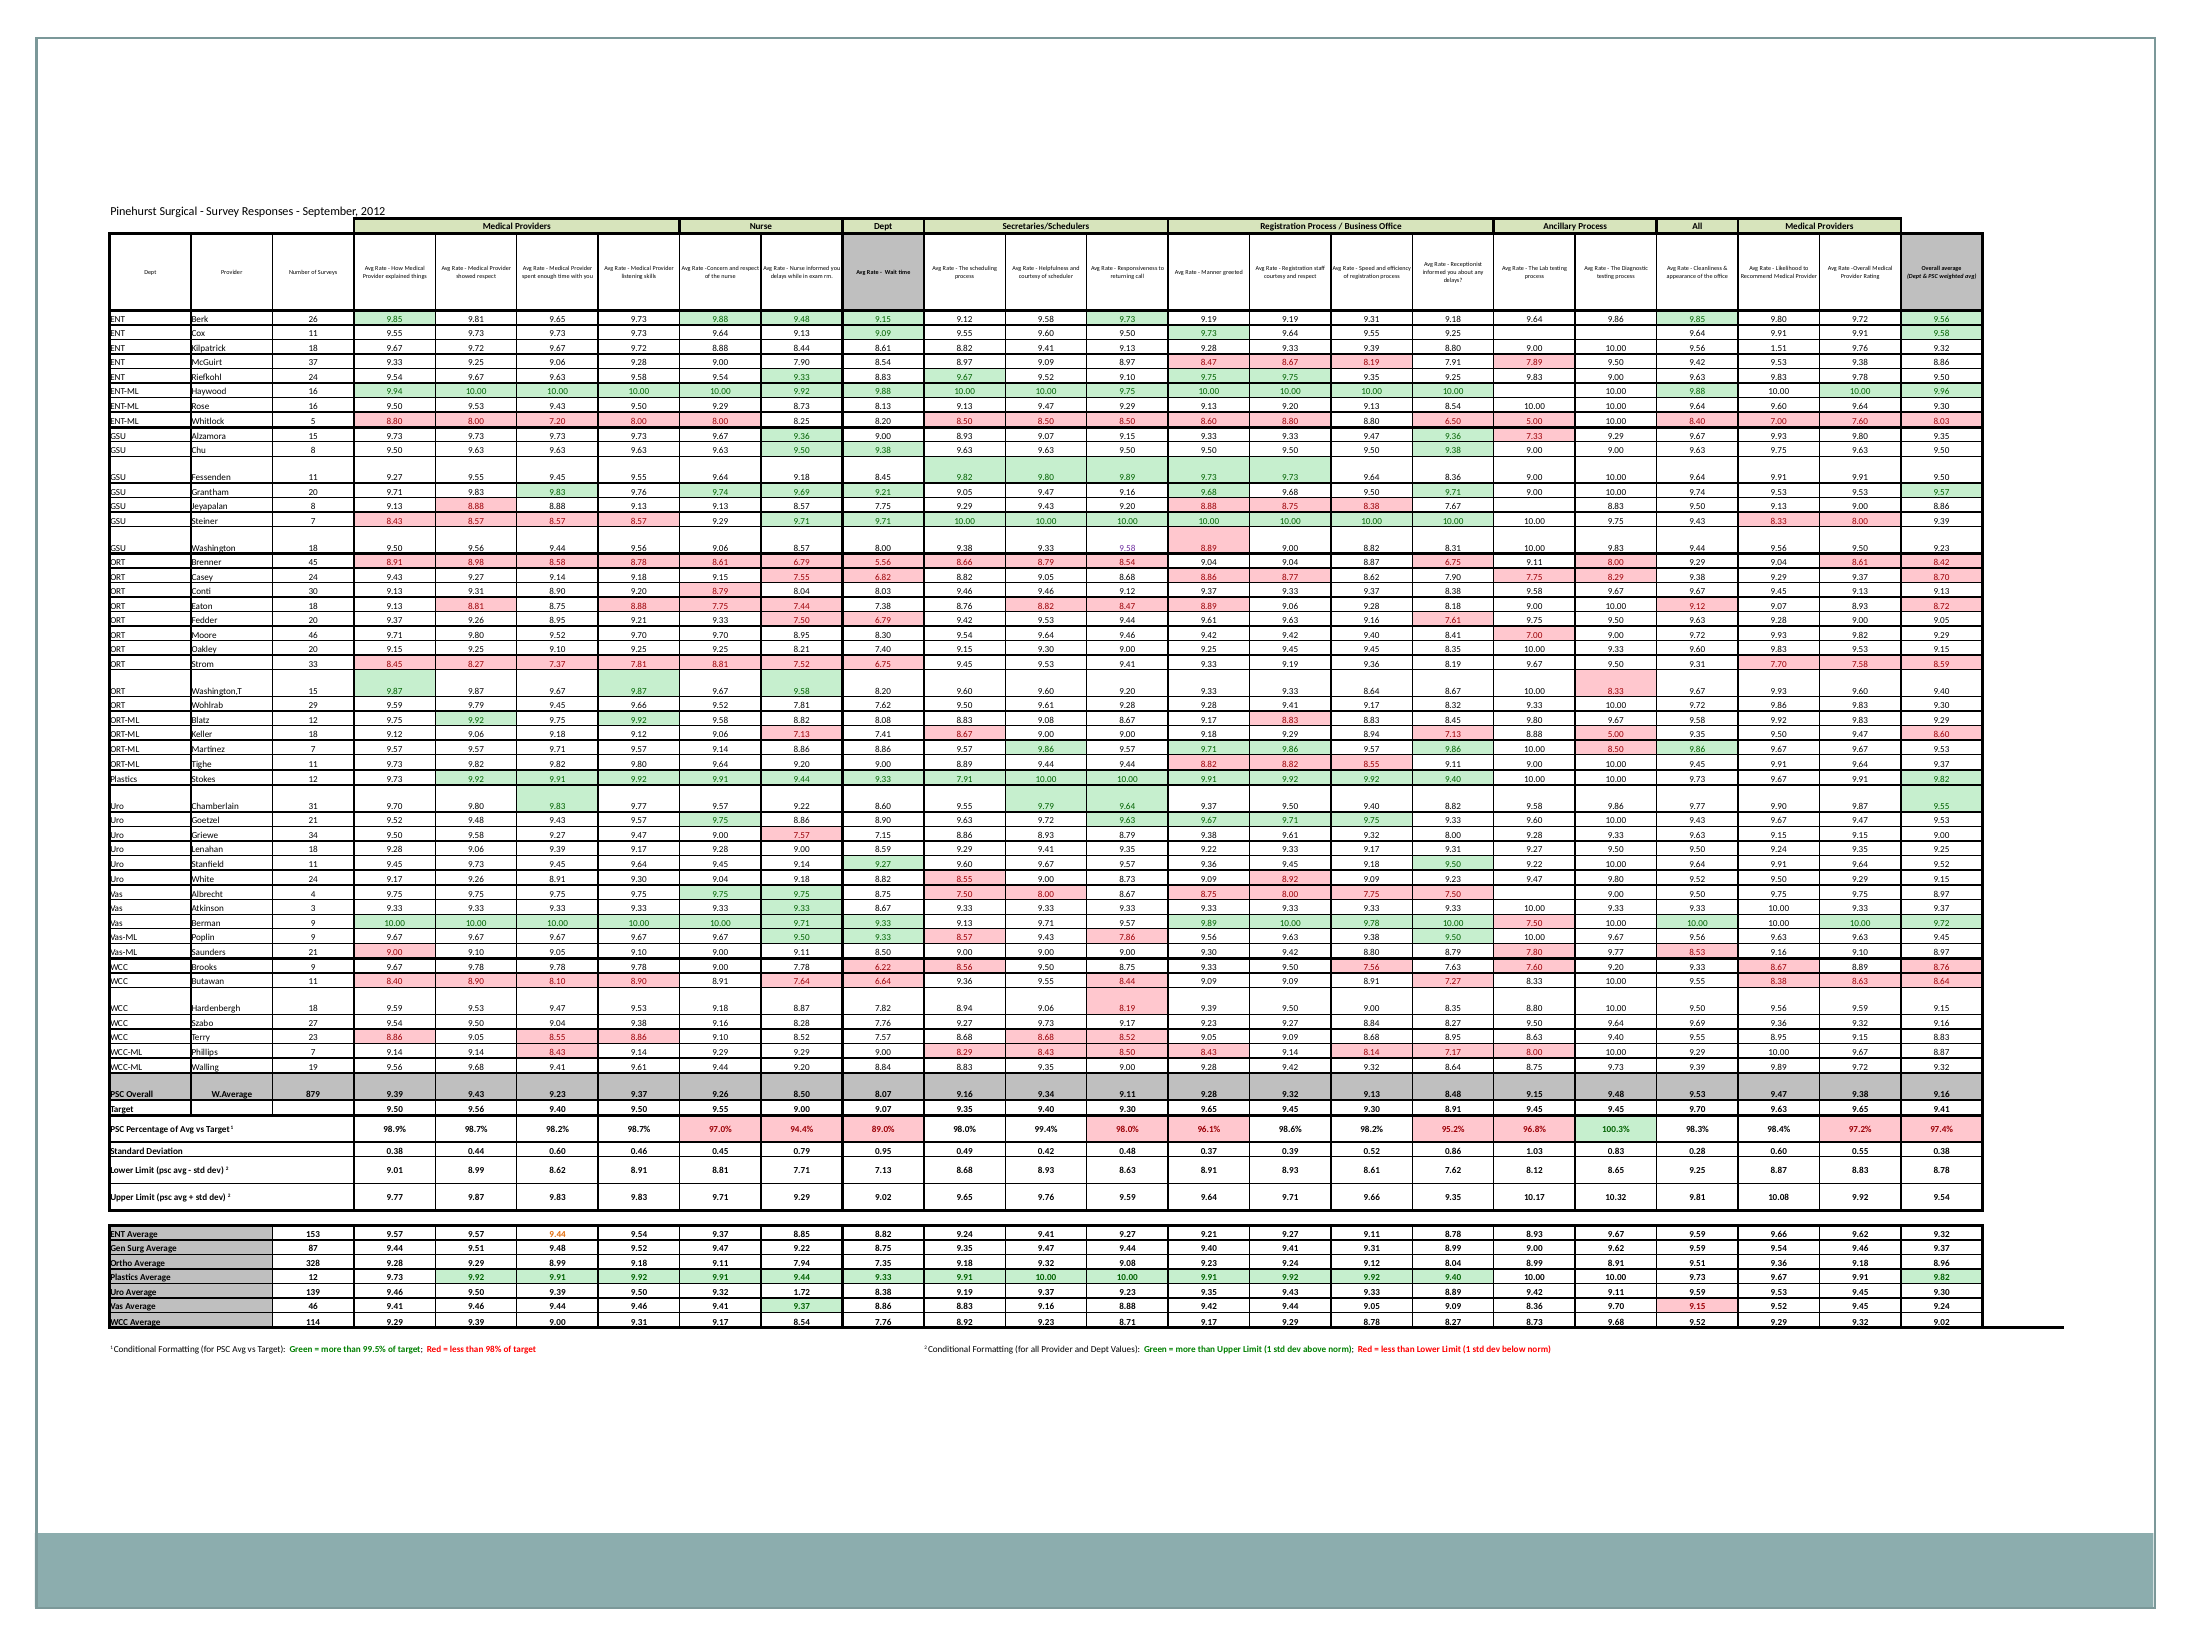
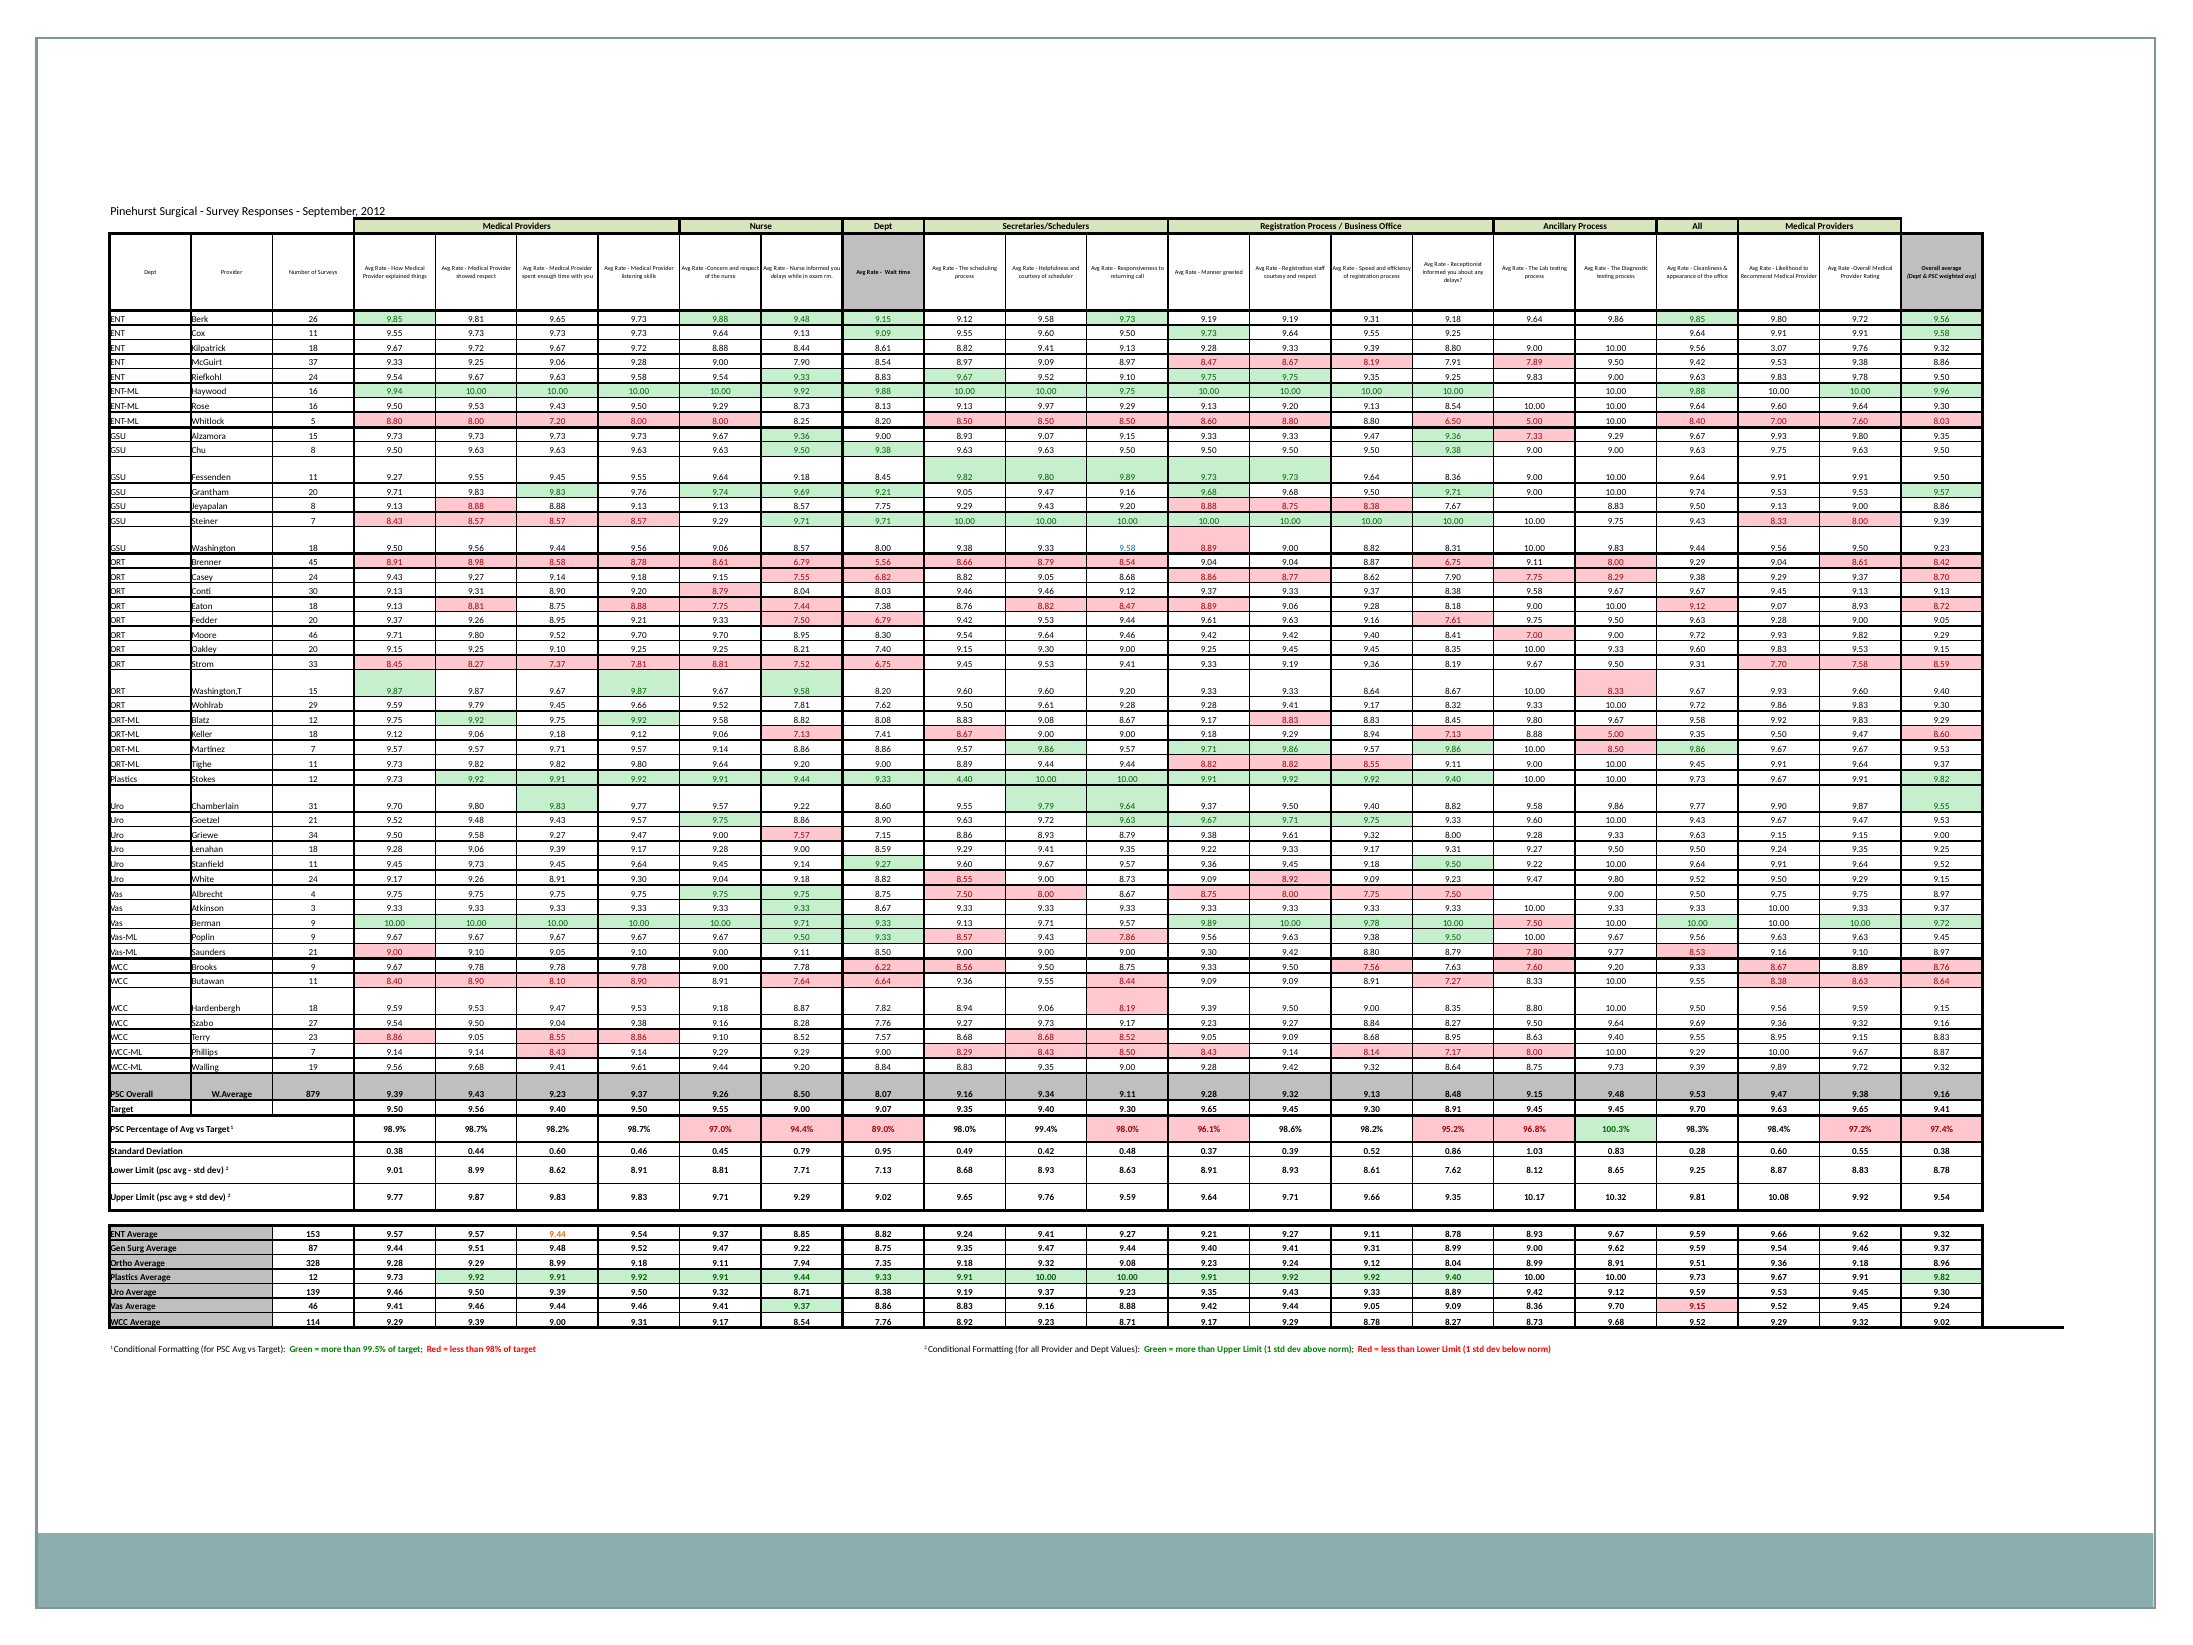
1.51: 1.51 -> 3.07
9.13 9.47: 9.47 -> 9.97
9.58 at (1127, 548) colour: purple -> blue
9.33 7.91: 7.91 -> 4.40
9.32 1.72: 1.72 -> 8.71
9.42 9.11: 9.11 -> 9.12
